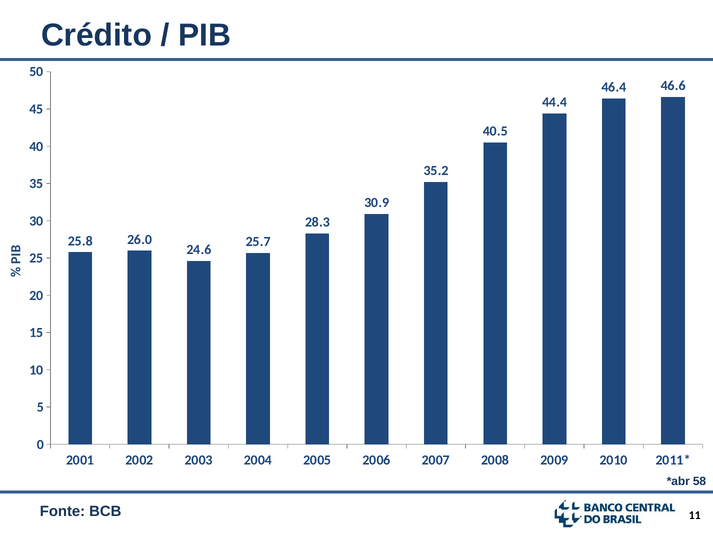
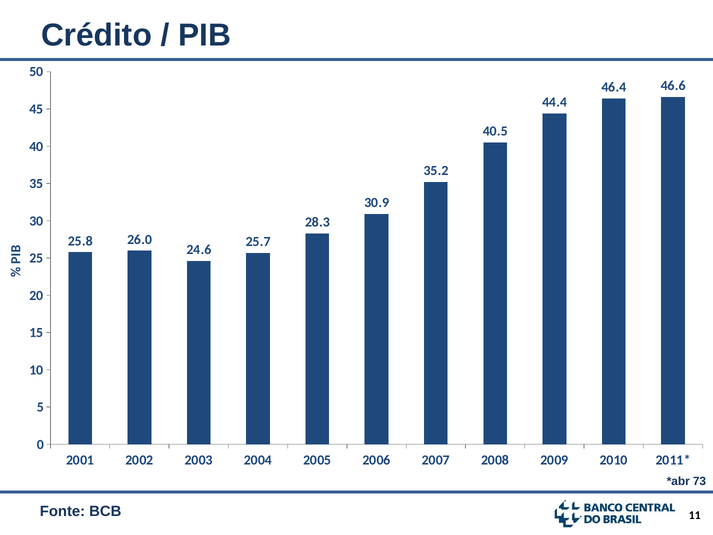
58: 58 -> 73
